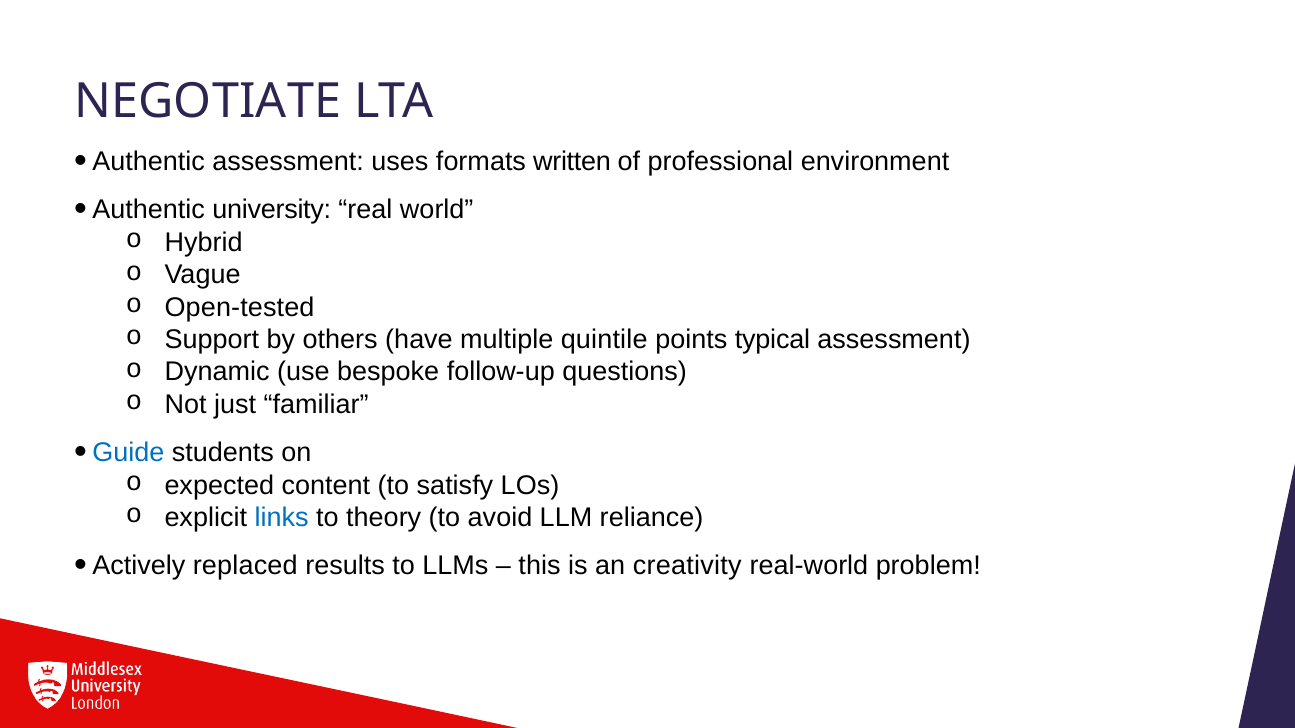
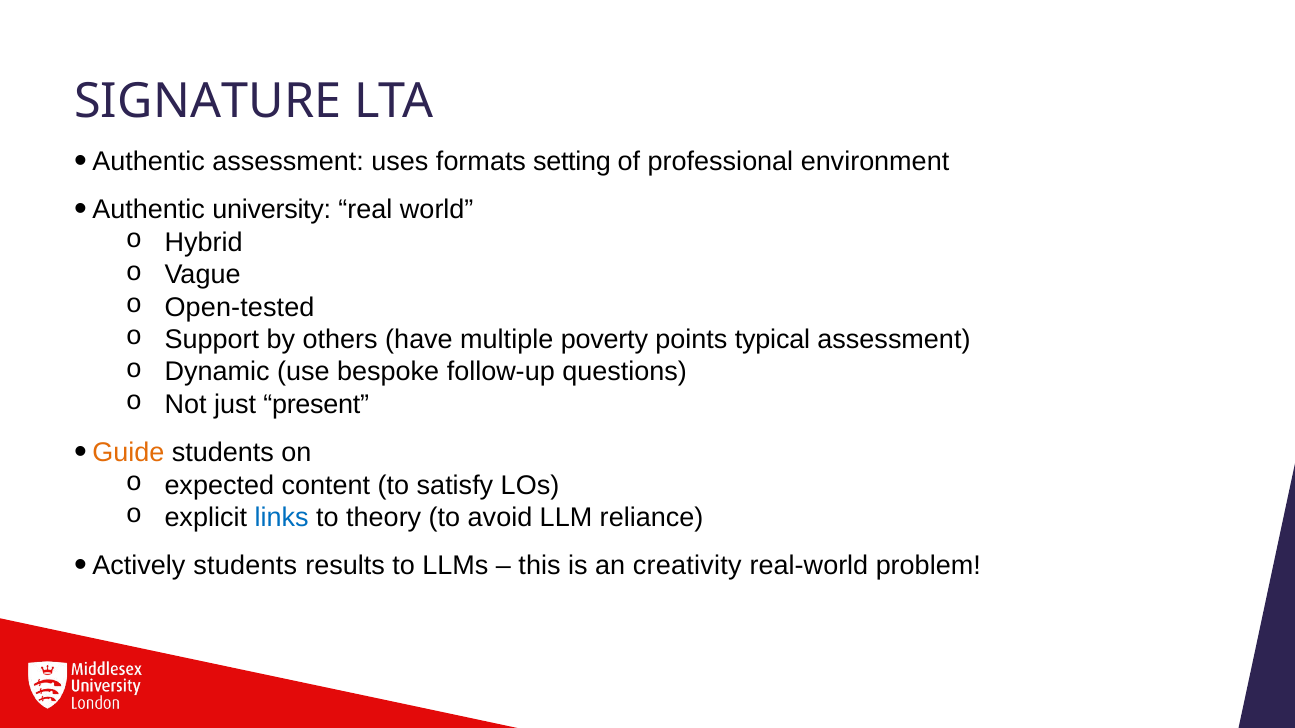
NEGOTIATE: NEGOTIATE -> SIGNATURE
written: written -> setting
quintile: quintile -> poverty
familiar: familiar -> present
Guide colour: blue -> orange
Actively replaced: replaced -> students
